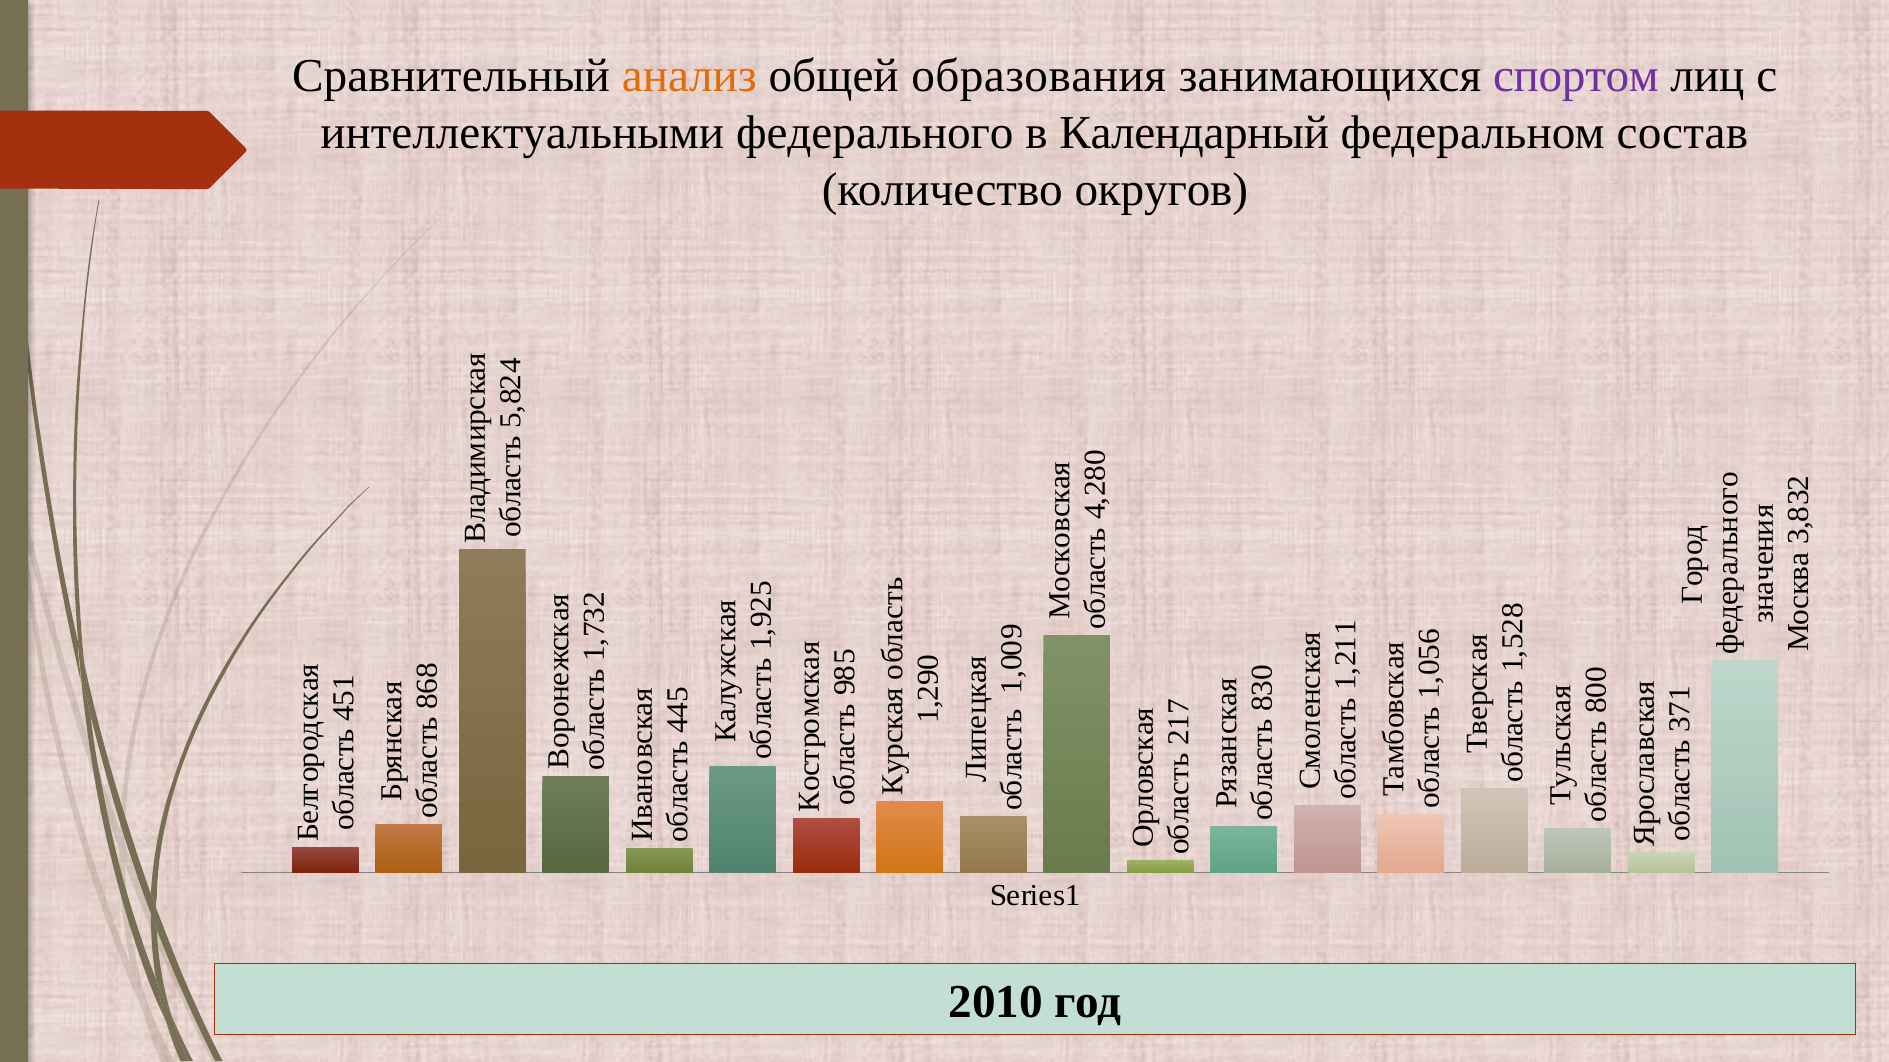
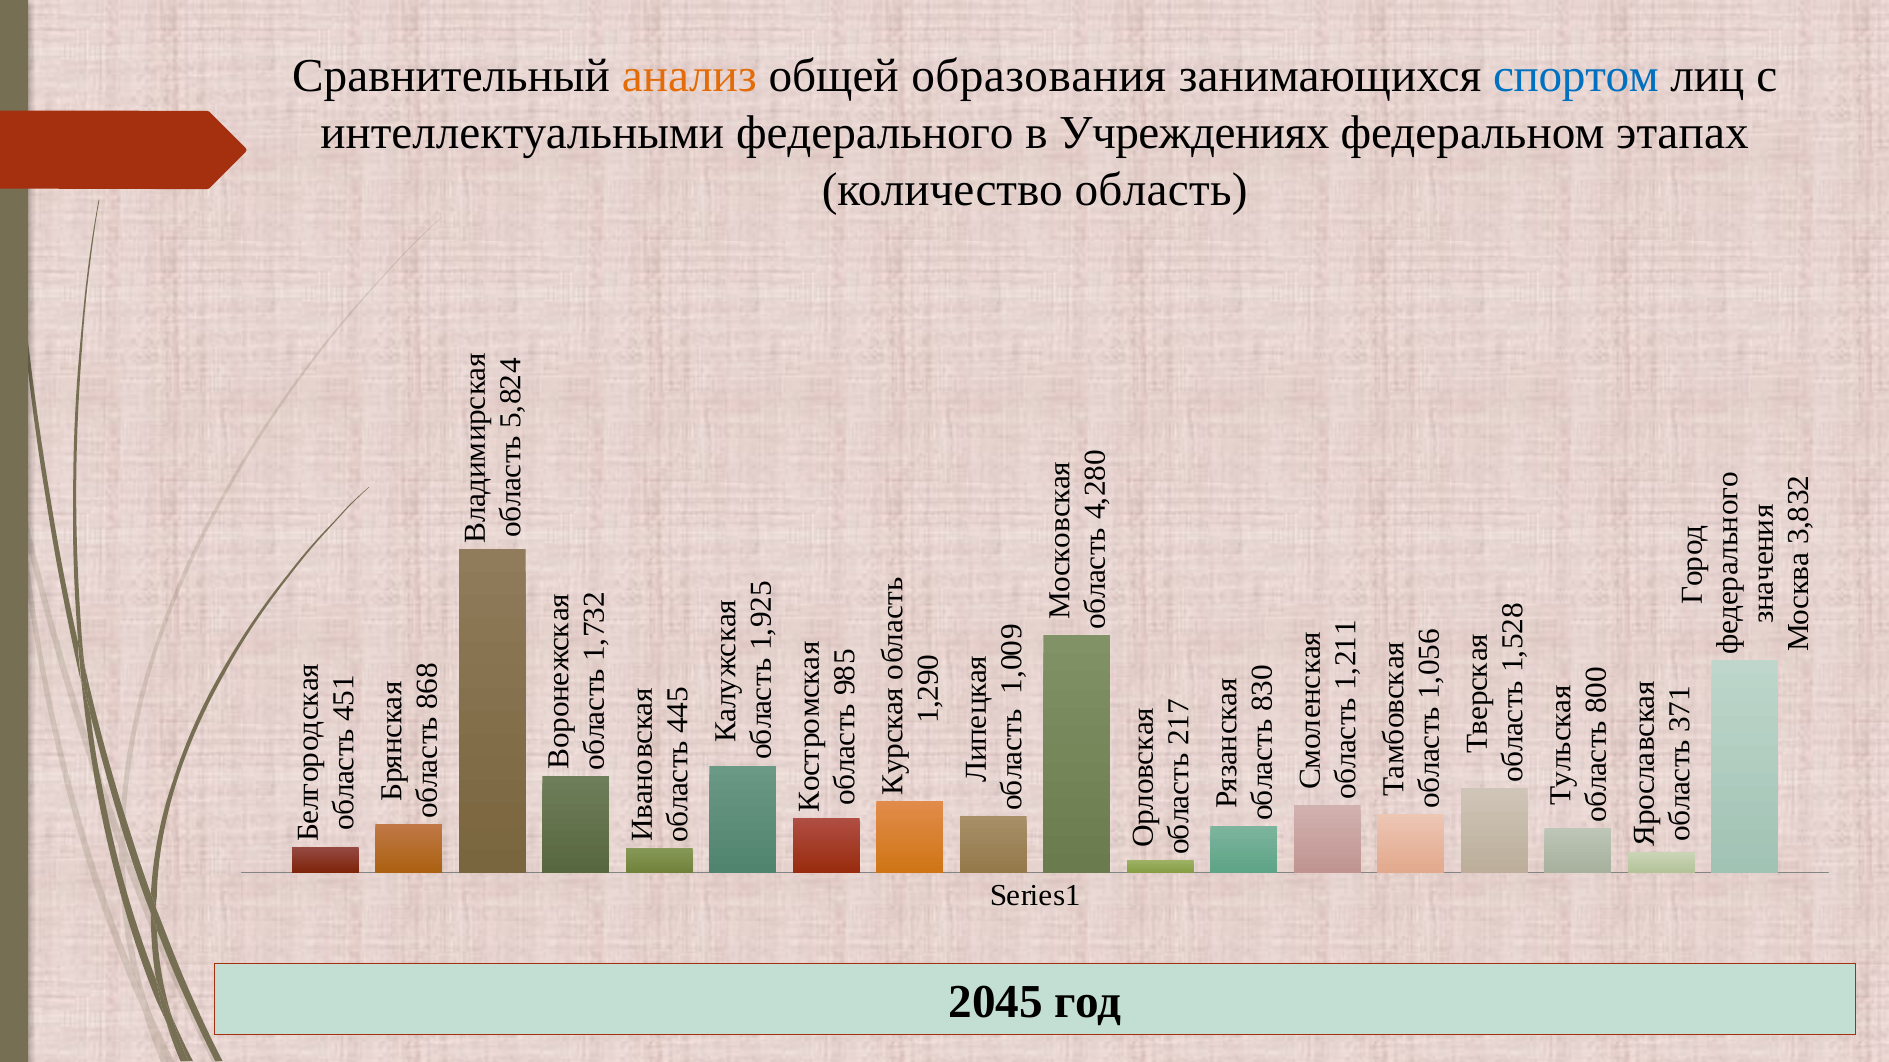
спортом colour: purple -> blue
Календарный: Календарный -> Учреждениях
состав: состав -> этапах
округов: округов -> область
2010: 2010 -> 2045
